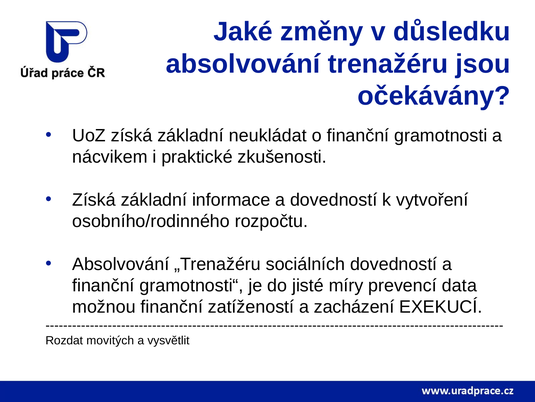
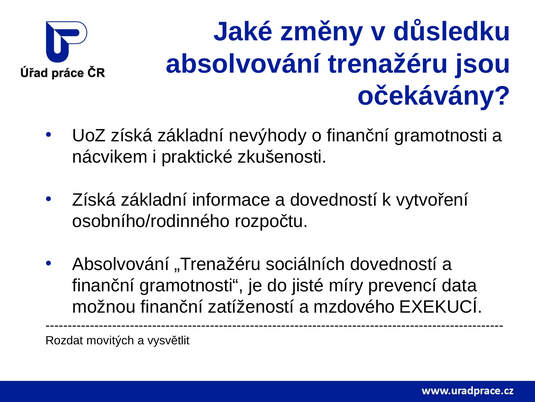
neukládat: neukládat -> nevýhody
zacházení: zacházení -> mzdového
